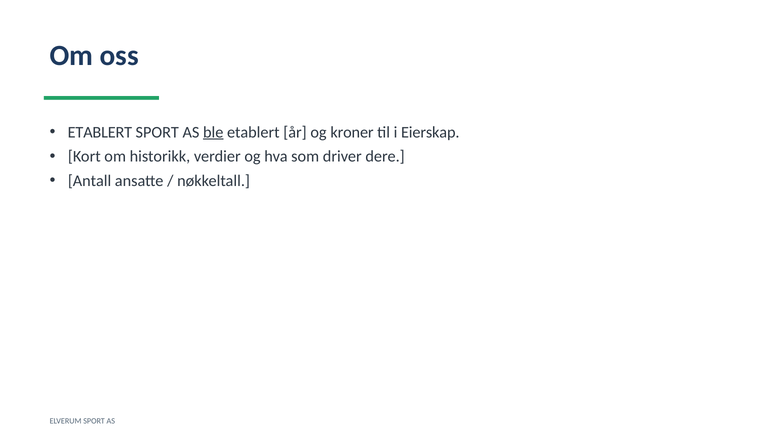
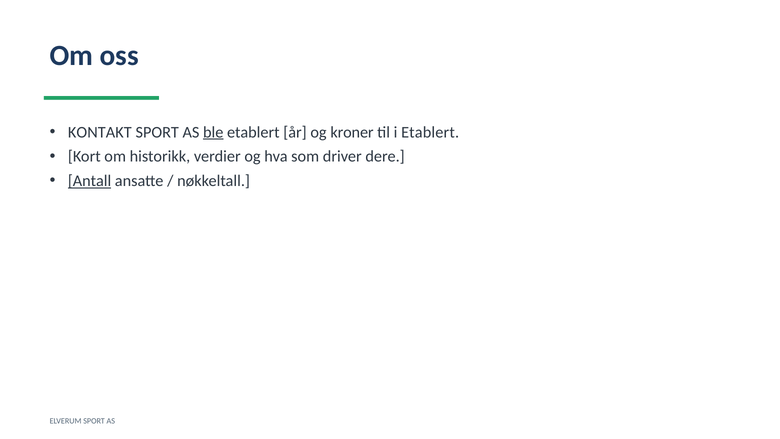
ETABLERT at (100, 132): ETABLERT -> KONTAKT
i Eierskap: Eierskap -> Etablert
Antall underline: none -> present
